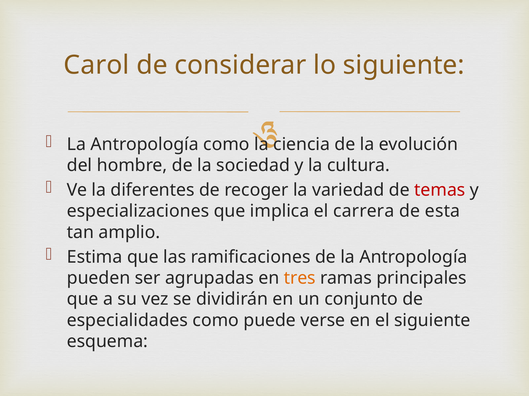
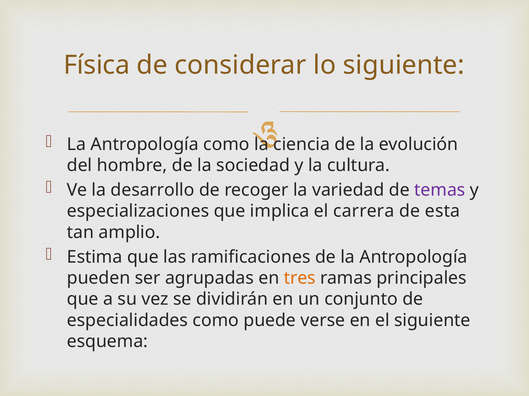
Carol: Carol -> Física
diferentes: diferentes -> desarrollo
temas colour: red -> purple
